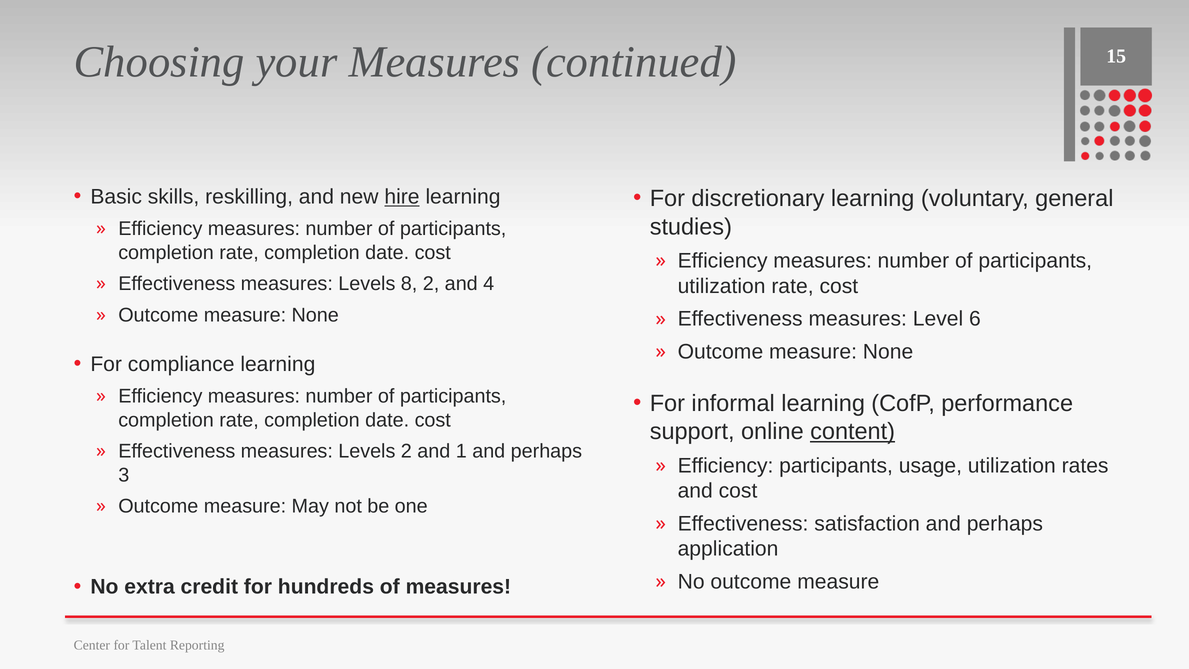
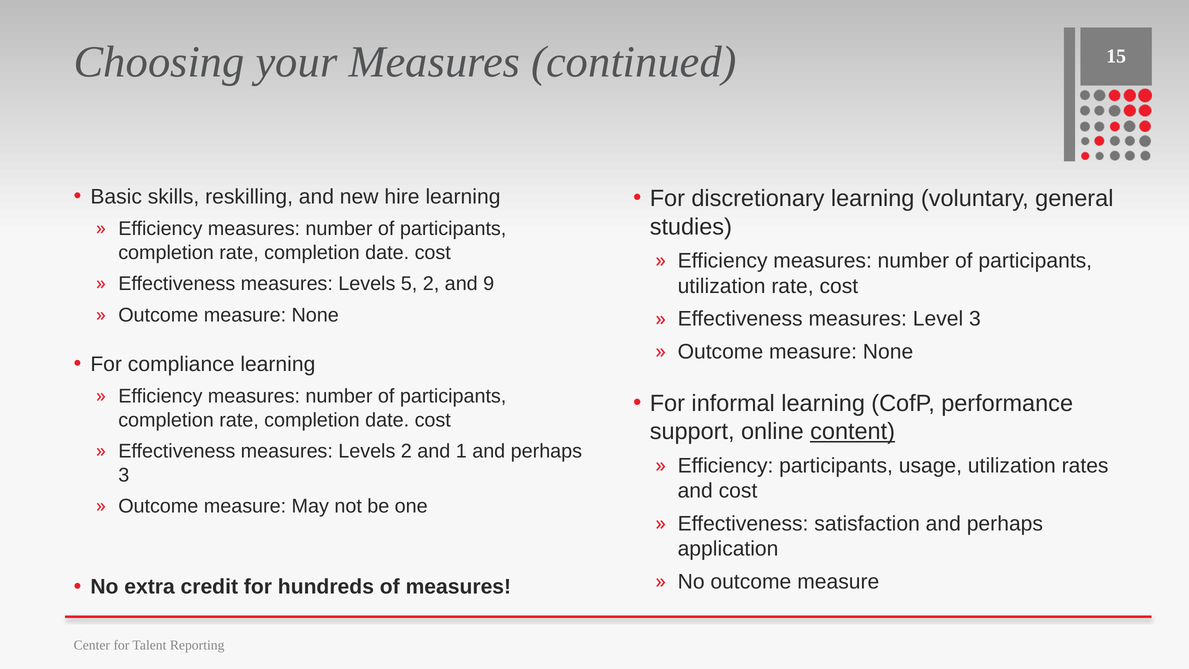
hire underline: present -> none
8: 8 -> 5
4: 4 -> 9
Level 6: 6 -> 3
